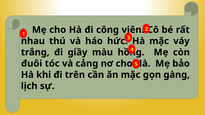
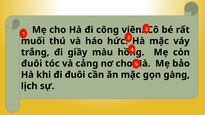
nhau: nhau -> muối
đi trên: trên -> đuôi
